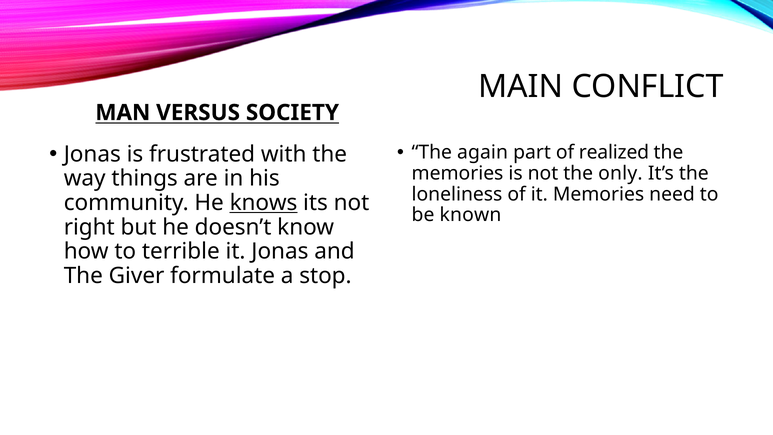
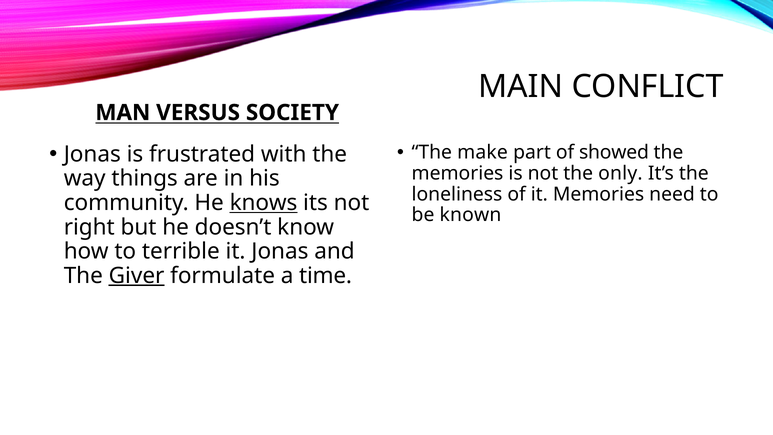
again: again -> make
realized: realized -> showed
Giver underline: none -> present
stop: stop -> time
